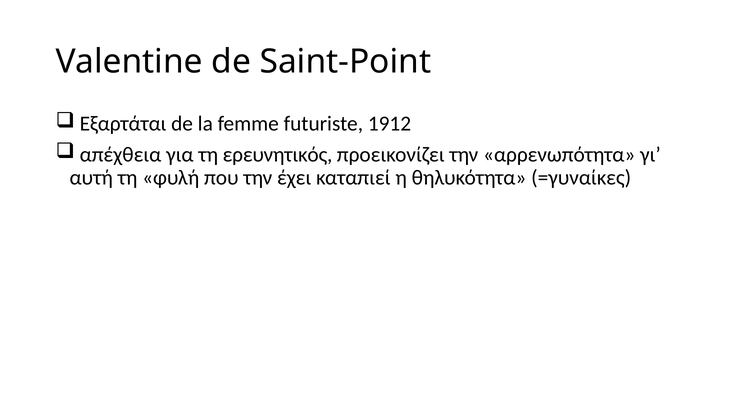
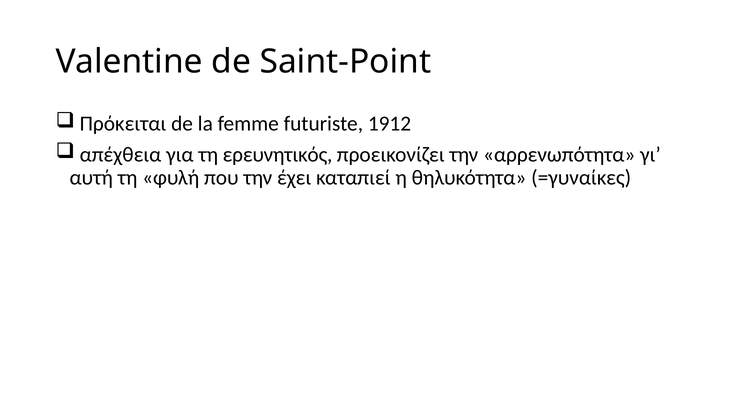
Εξαρτάται: Εξαρτάται -> Πρόκειται
